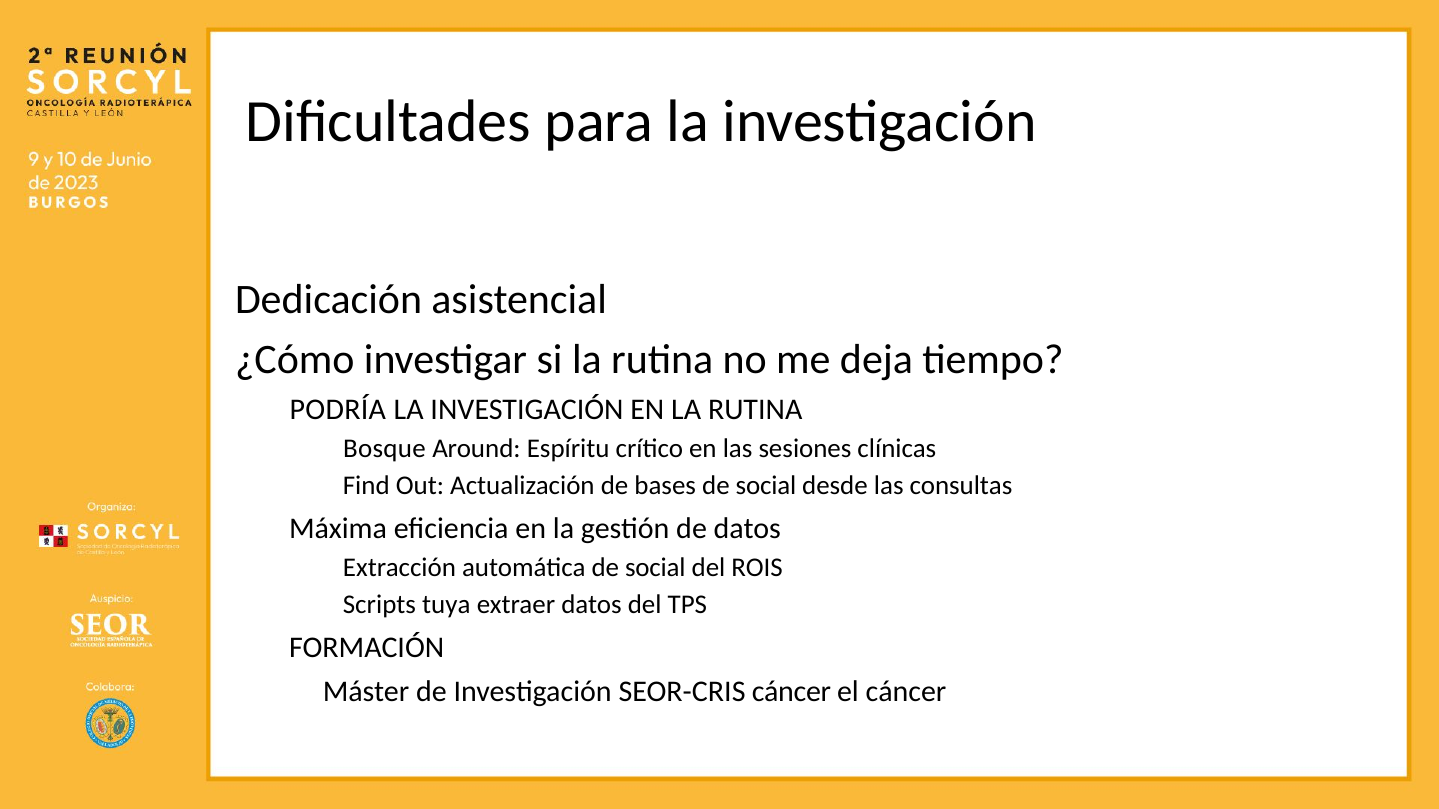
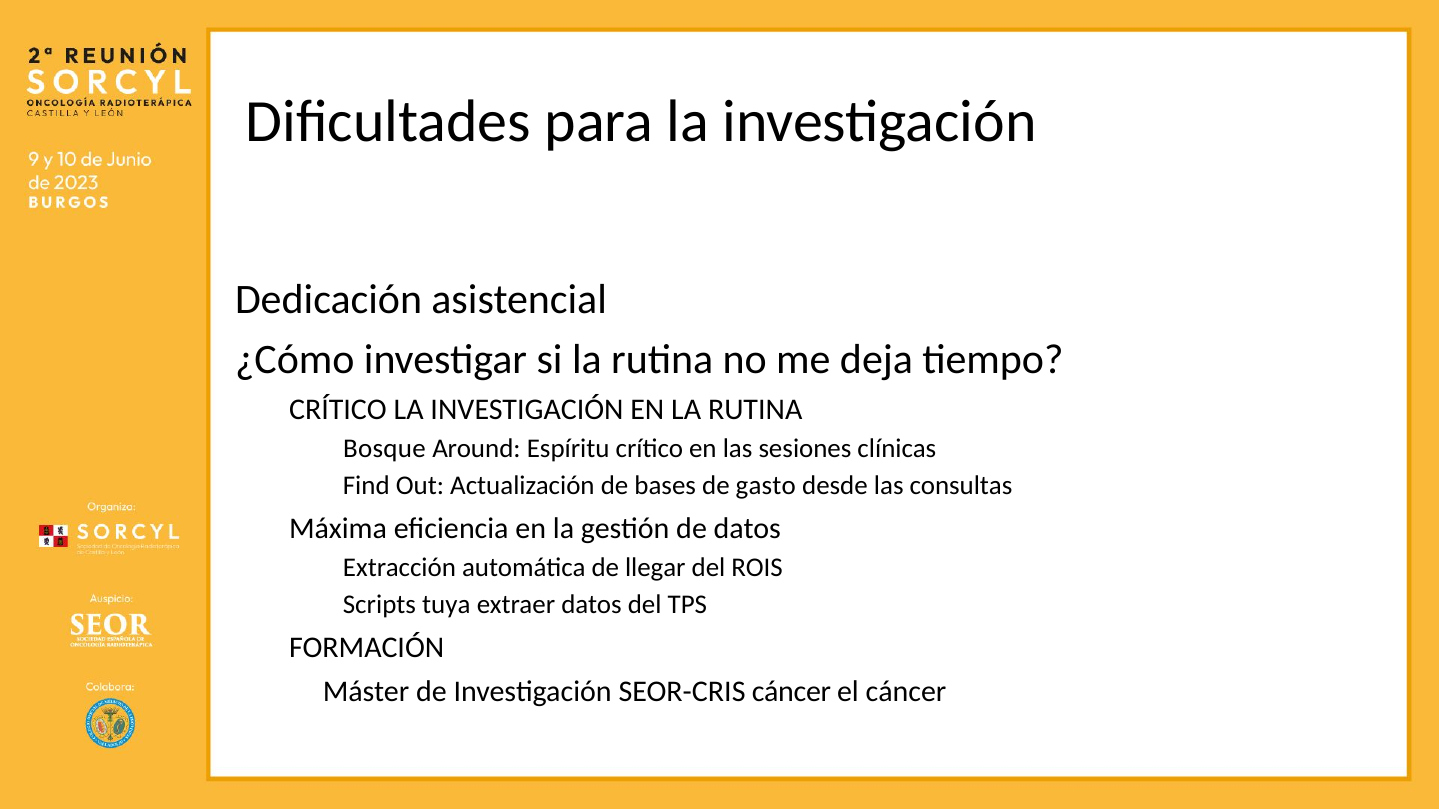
PODRÍA at (338, 410): PODRÍA -> CRÍTICO
bases de social: social -> gasto
automática de social: social -> llegar
